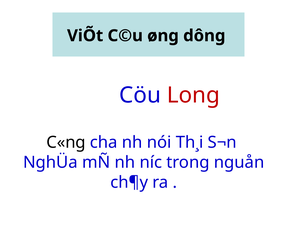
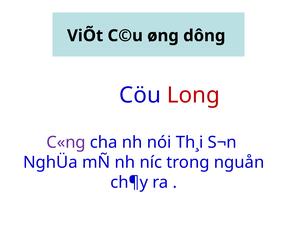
C«ng colour: black -> purple
